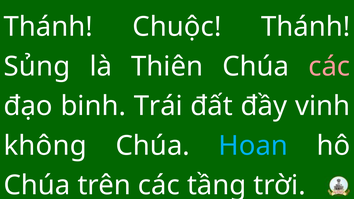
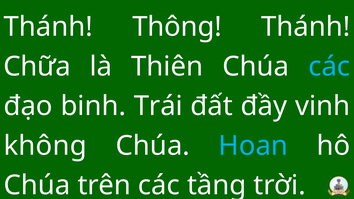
Chuộc: Chuộc -> Thông
Sủng: Sủng -> Chữa
các at (329, 66) colour: pink -> light blue
